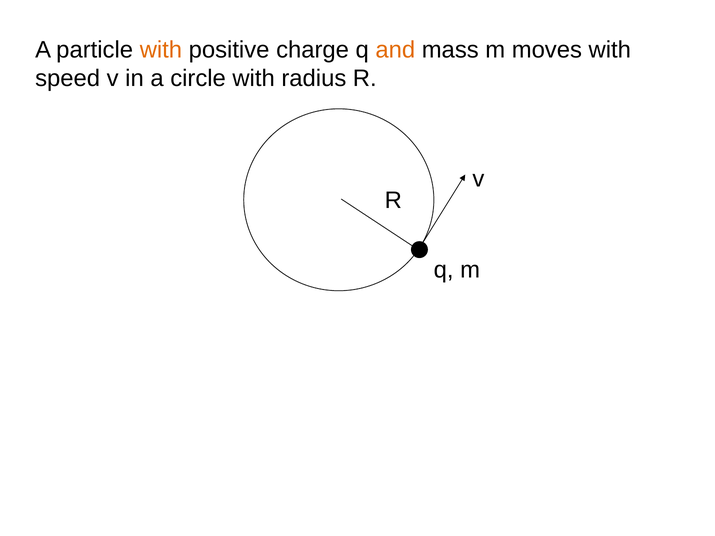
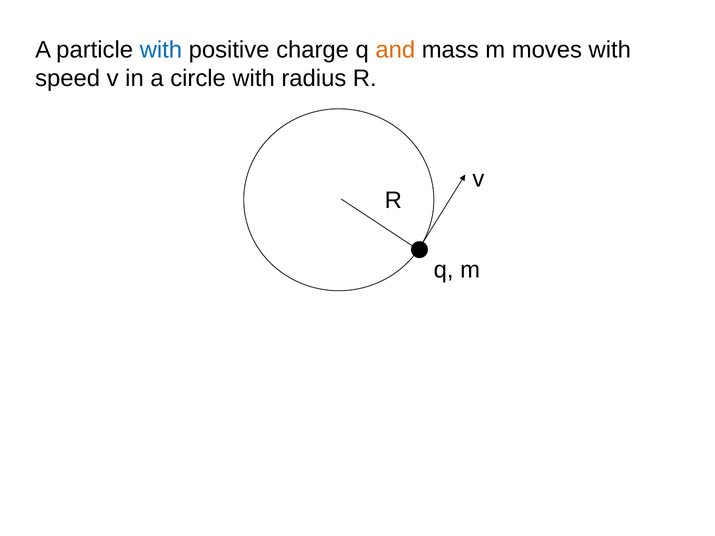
with at (161, 50) colour: orange -> blue
